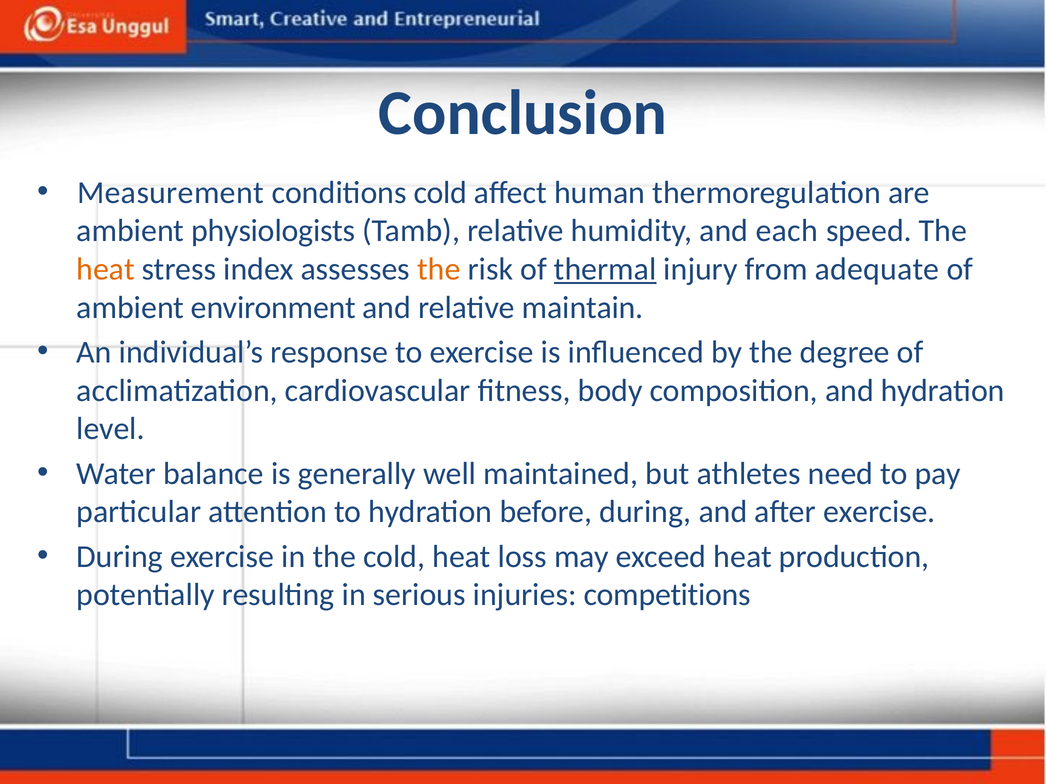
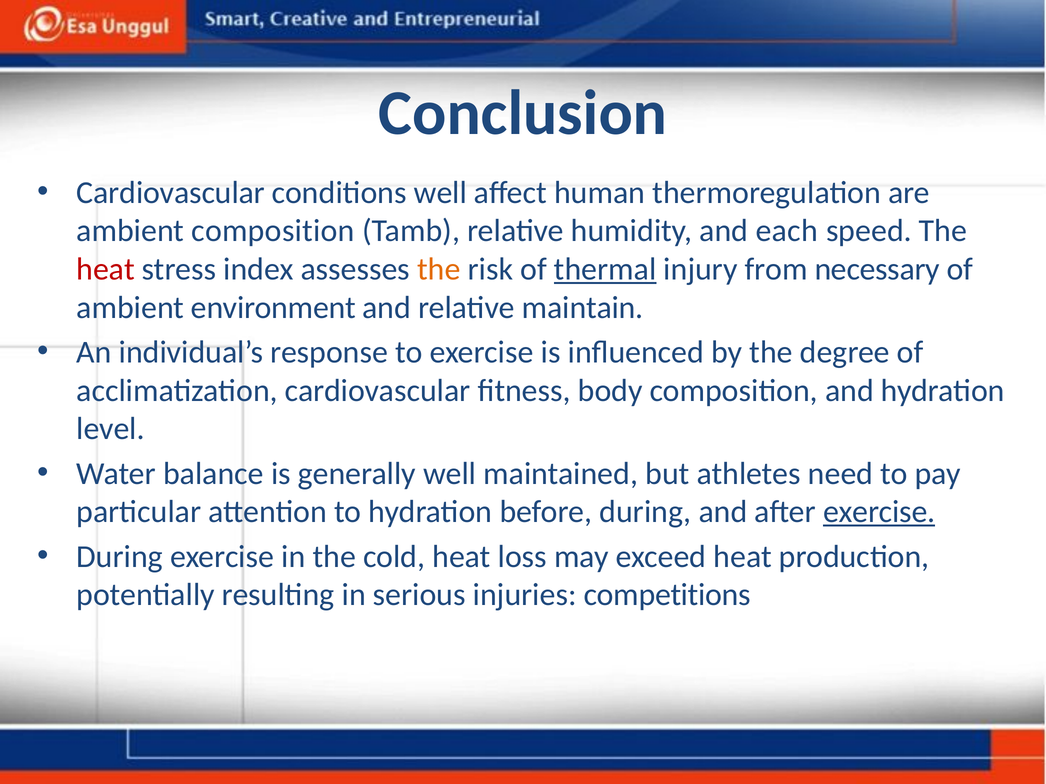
Measurement at (170, 193): Measurement -> Cardiovascular
conditions cold: cold -> well
ambient physiologists: physiologists -> composition
heat at (106, 269) colour: orange -> red
adequate: adequate -> necessary
exercise at (879, 512) underline: none -> present
